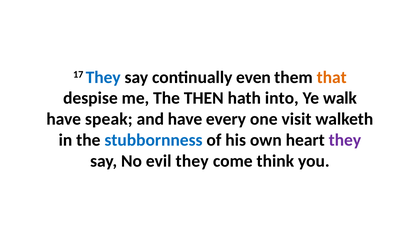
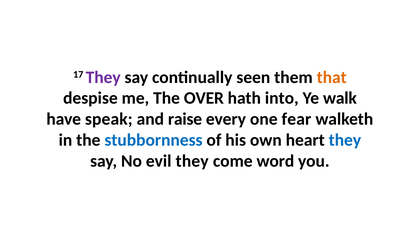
They at (103, 77) colour: blue -> purple
even: even -> seen
THEN: THEN -> OVER
and have: have -> raise
visit: visit -> fear
they at (345, 140) colour: purple -> blue
think: think -> word
